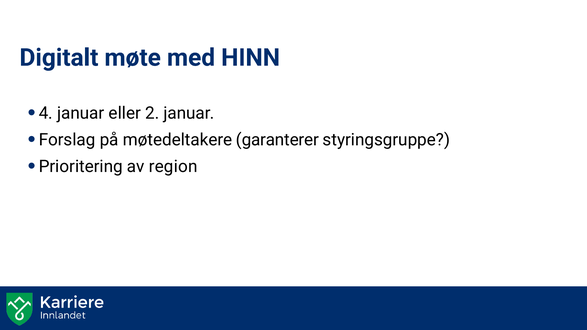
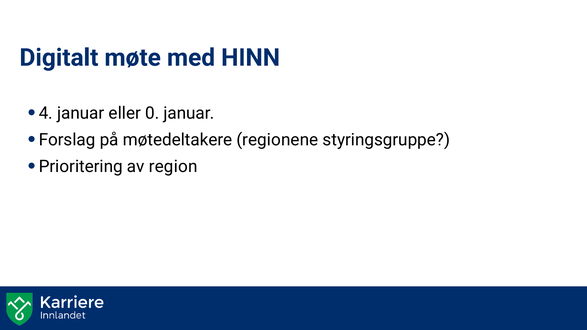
2: 2 -> 0
garanterer: garanterer -> regionene
